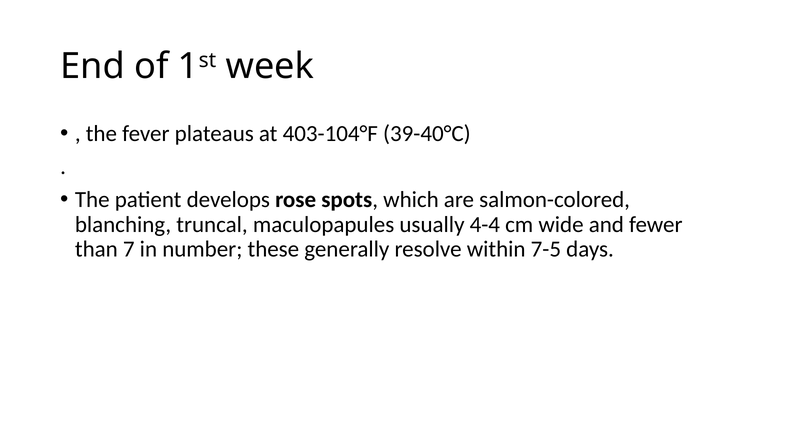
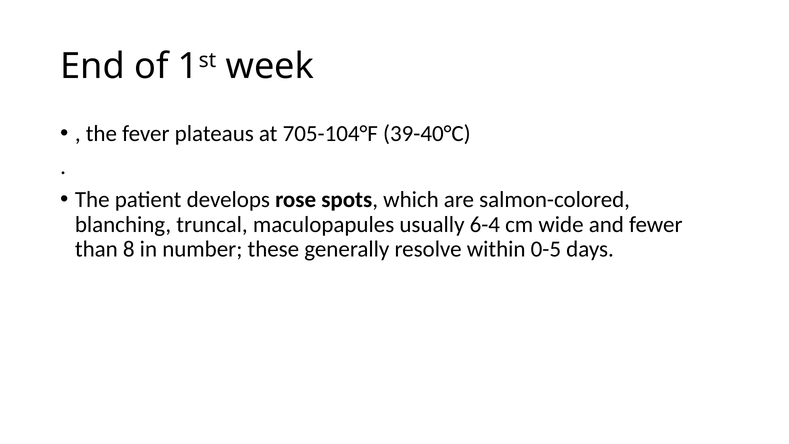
403-104°F: 403-104°F -> 705-104°F
4-4: 4-4 -> 6-4
7: 7 -> 8
7-5: 7-5 -> 0-5
